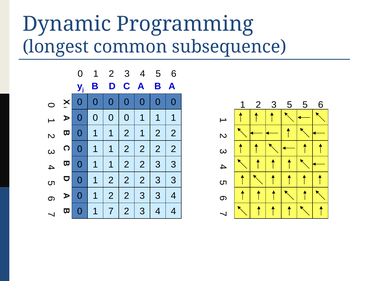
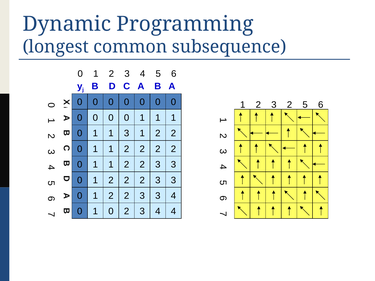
3 5: 5 -> 2
2 at (127, 133): 2 -> 3
0 1 7: 7 -> 0
